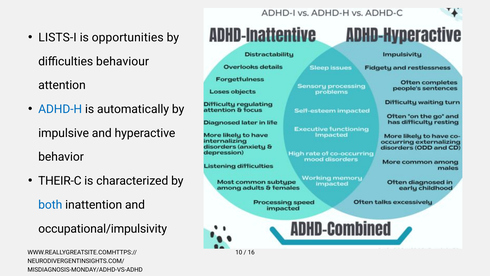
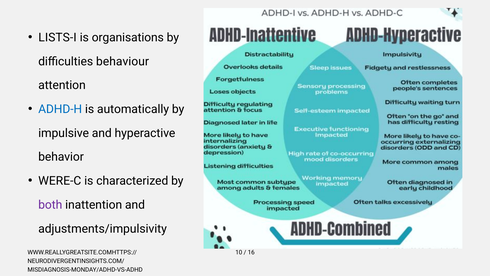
opportunities: opportunities -> organisations
THEIR-C: THEIR-C -> WERE-C
both colour: blue -> purple
occupational/impulsivity: occupational/impulsivity -> adjustments/impulsivity
